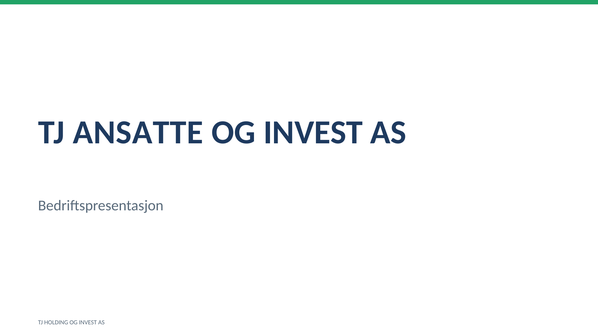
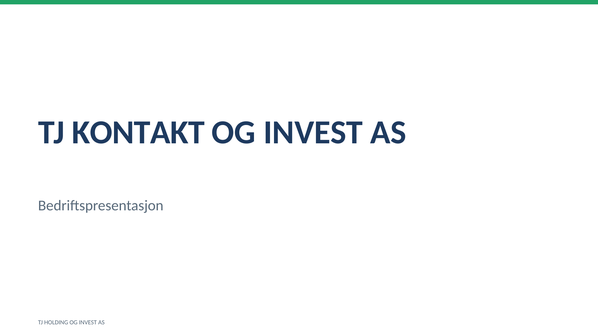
ANSATTE: ANSATTE -> KONTAKT
